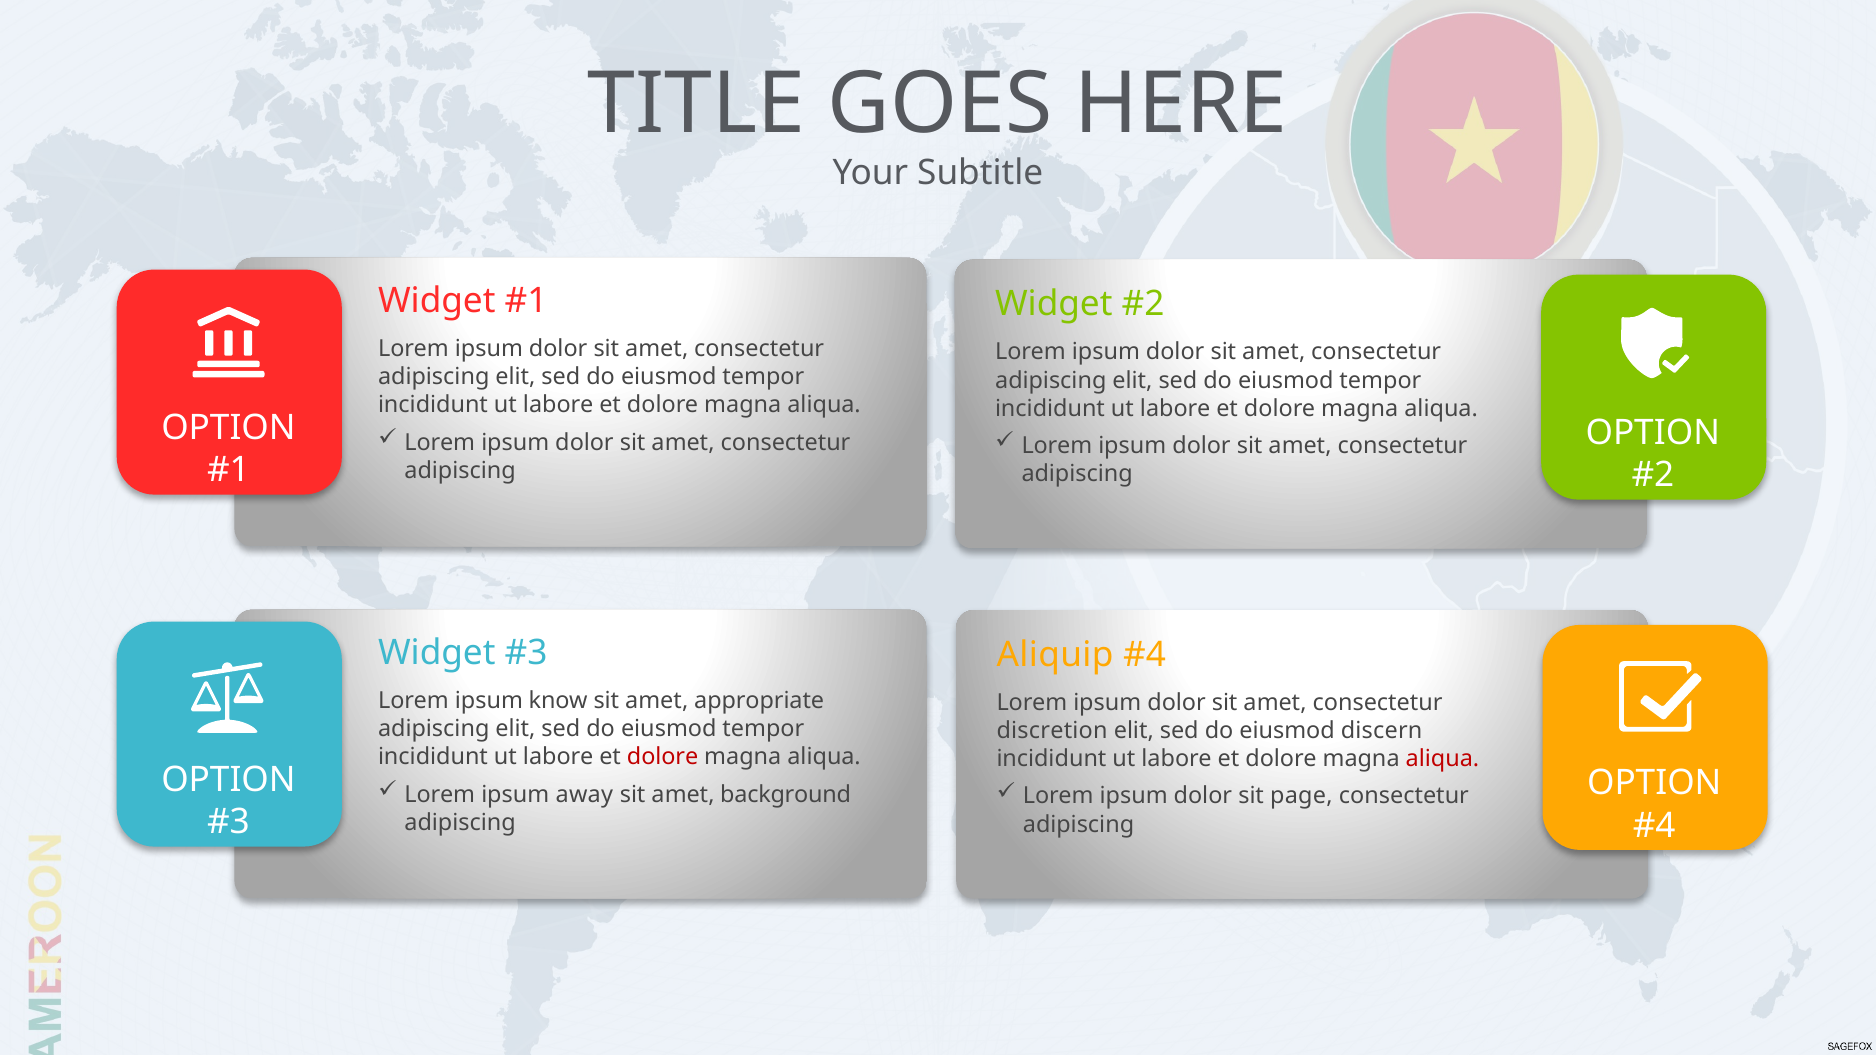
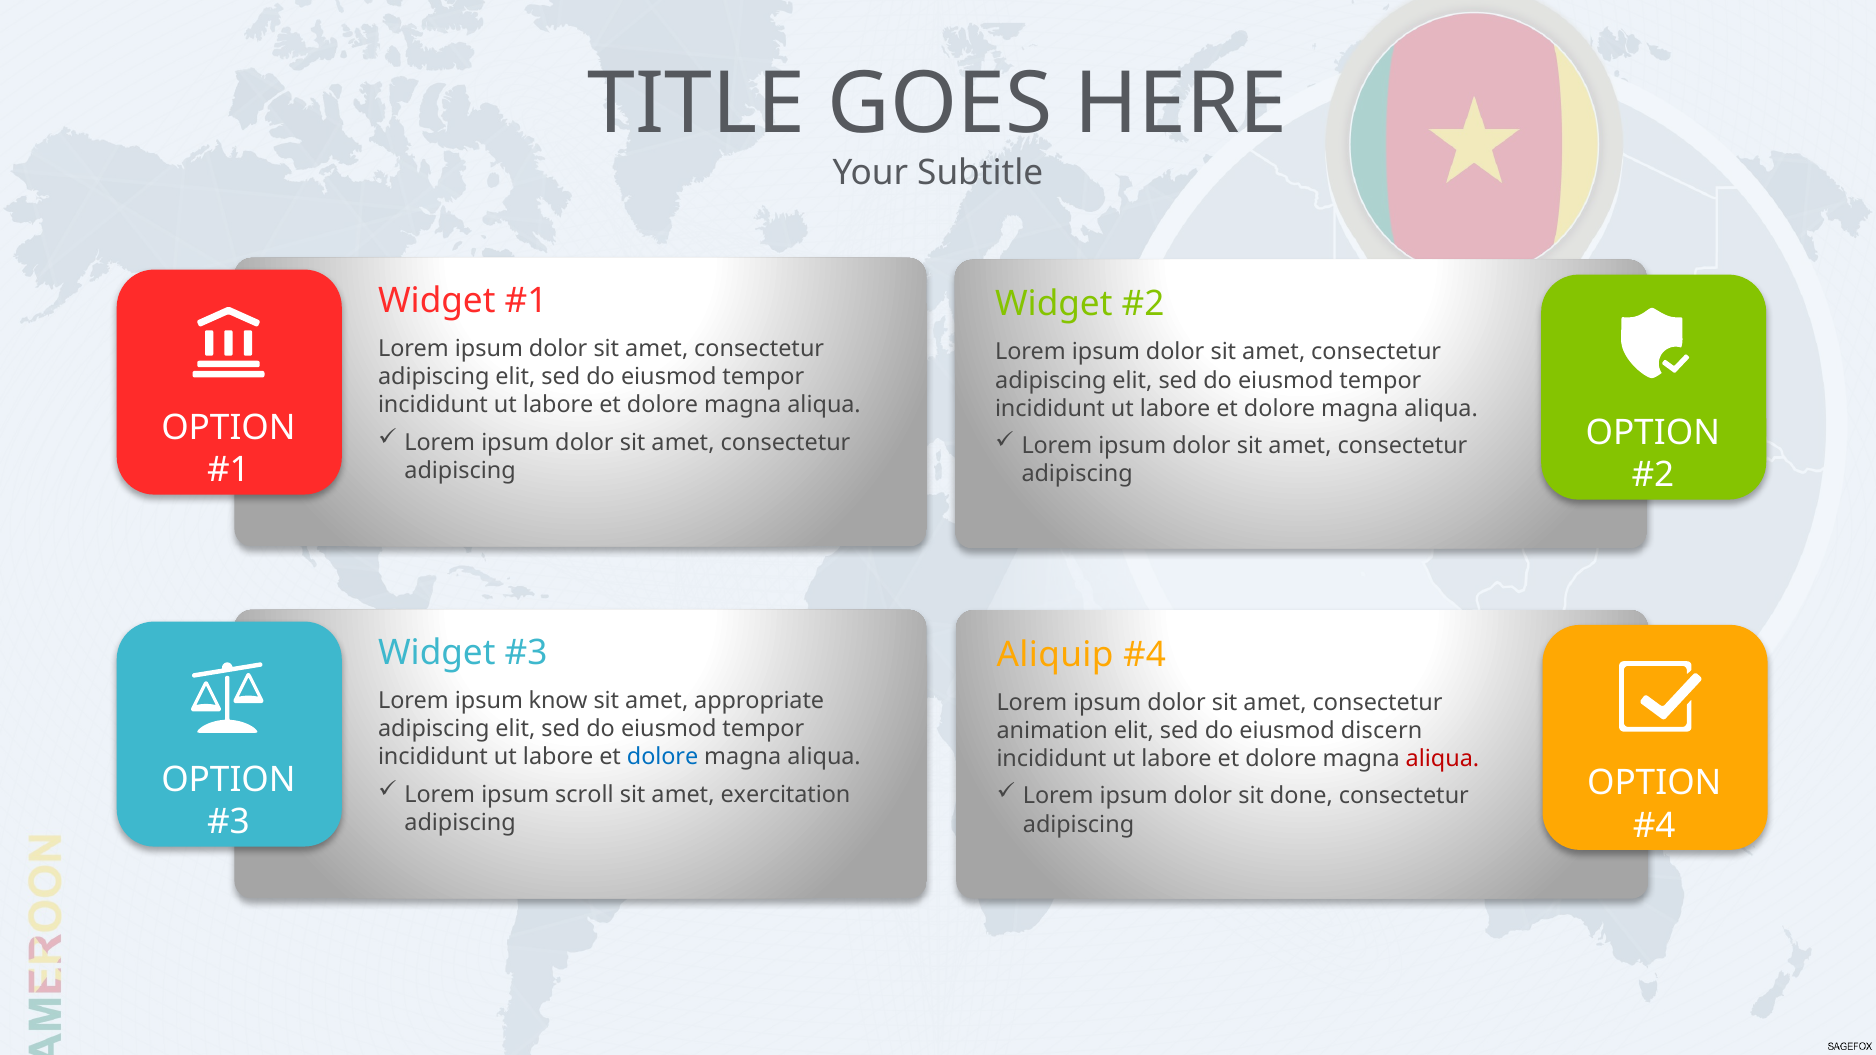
discretion: discretion -> animation
dolore at (663, 757) colour: red -> blue
away: away -> scroll
background: background -> exercitation
page: page -> done
